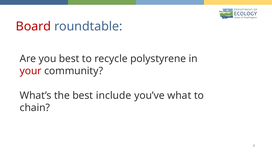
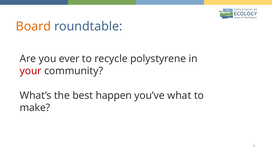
Board colour: red -> orange
you best: best -> ever
include: include -> happen
chain: chain -> make
